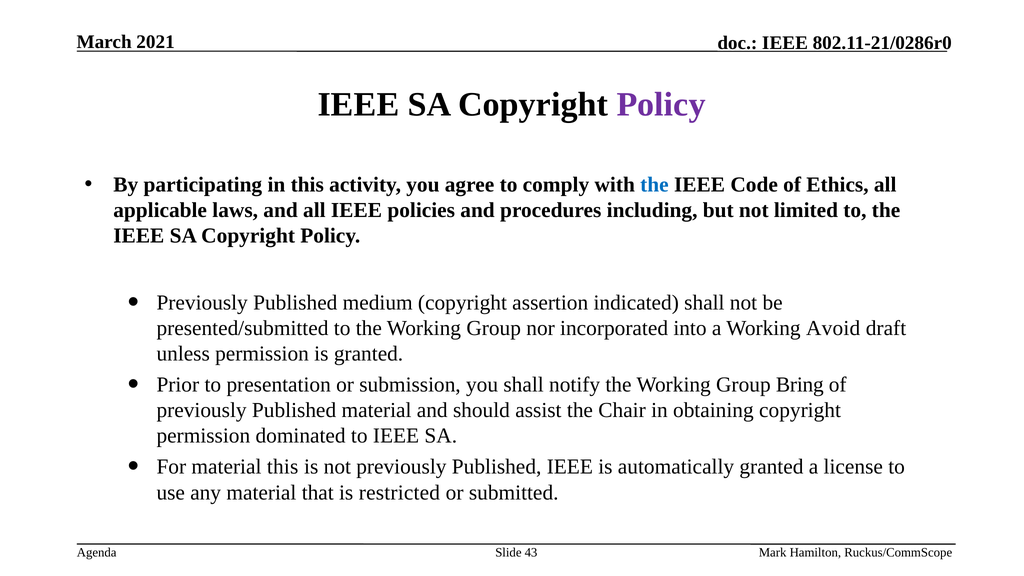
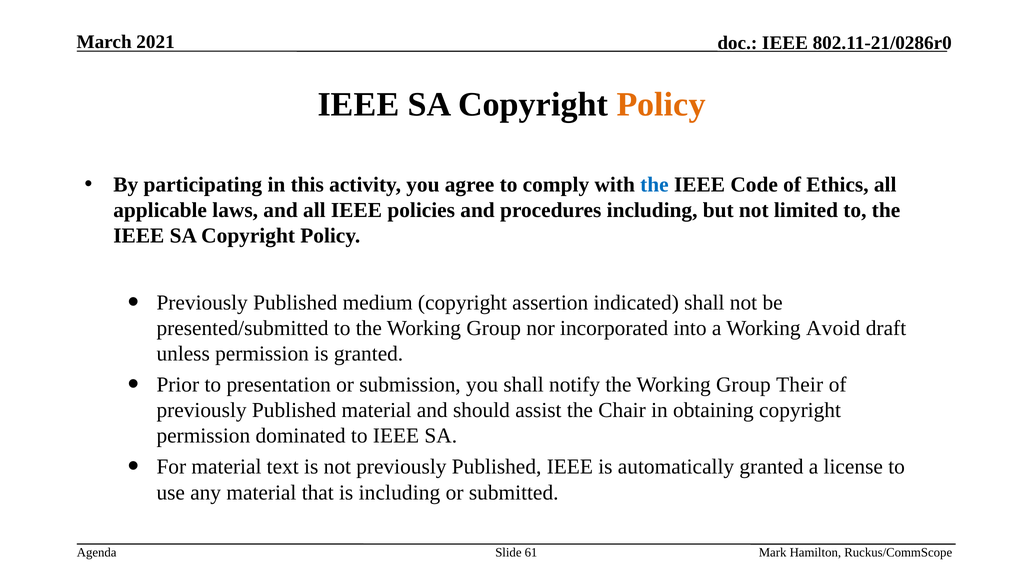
Policy at (661, 105) colour: purple -> orange
Bring: Bring -> Their
material this: this -> text
is restricted: restricted -> including
43: 43 -> 61
